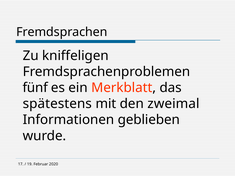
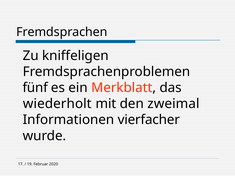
spätestens: spätestens -> wiederholt
geblieben: geblieben -> vierfacher
